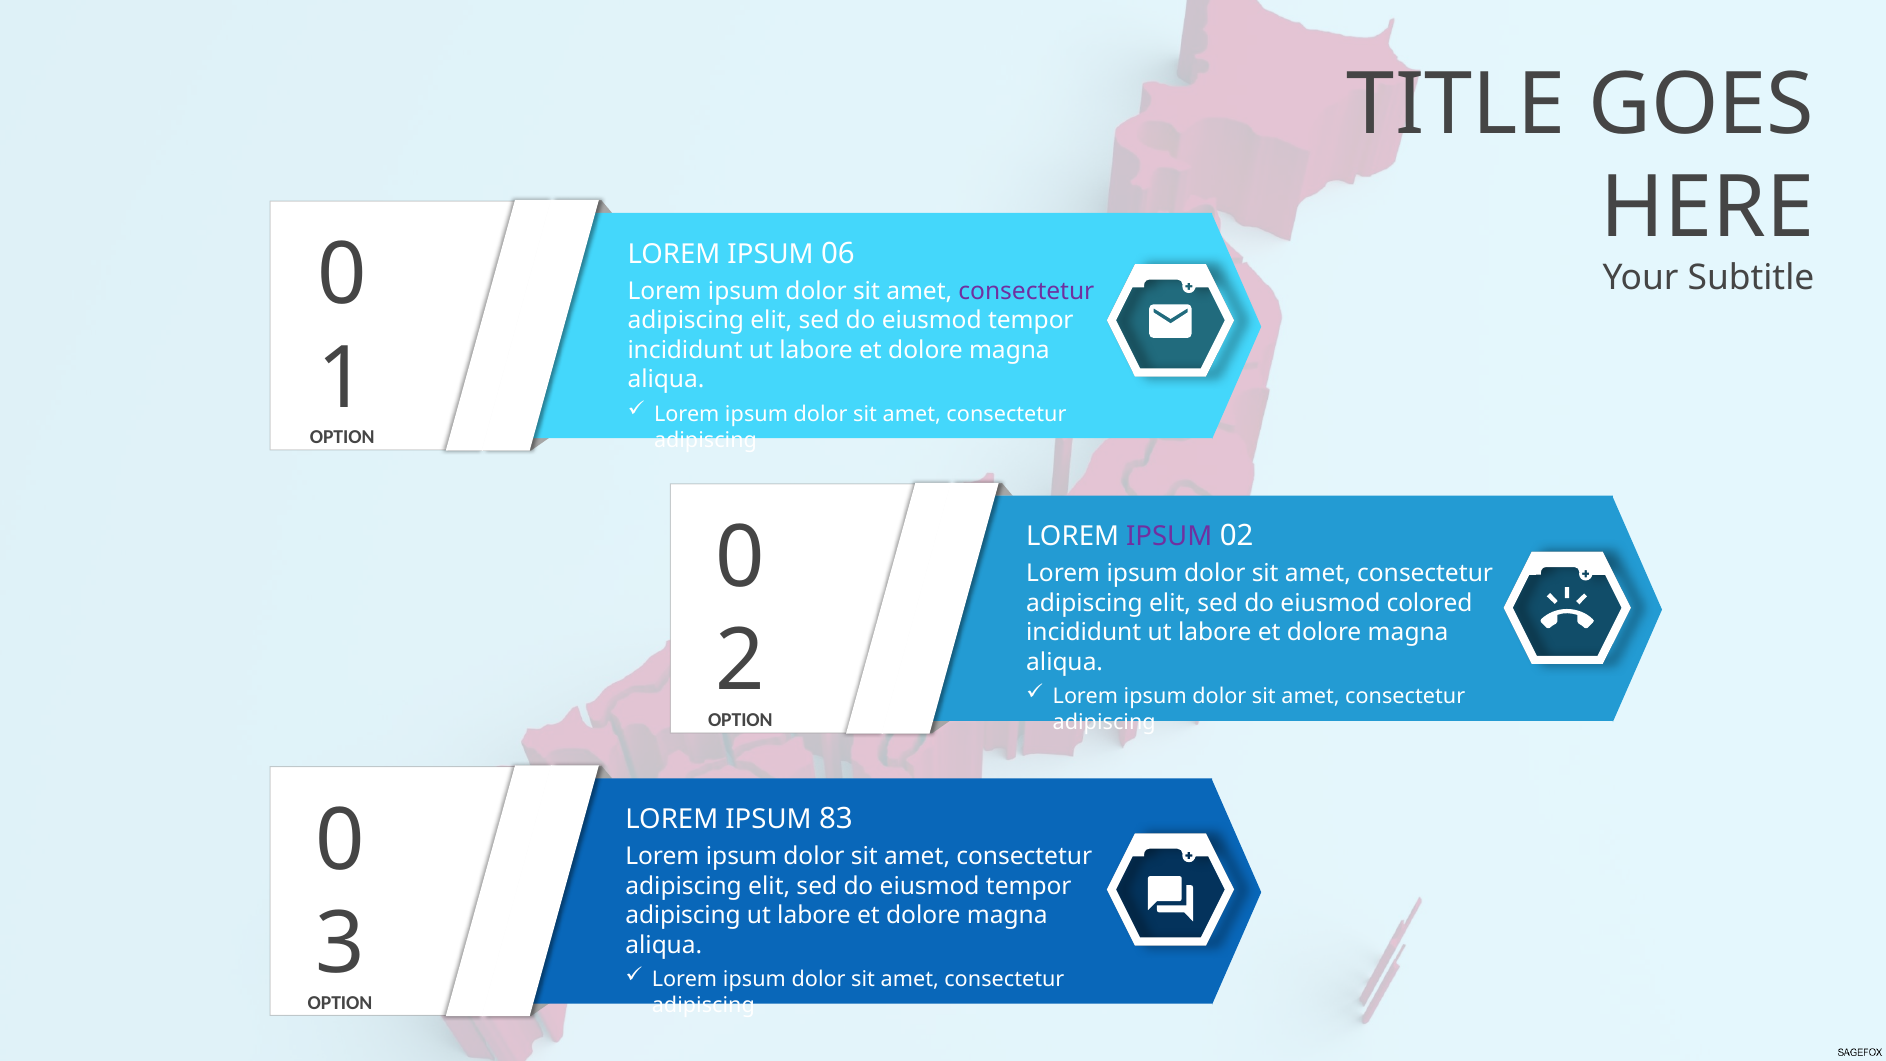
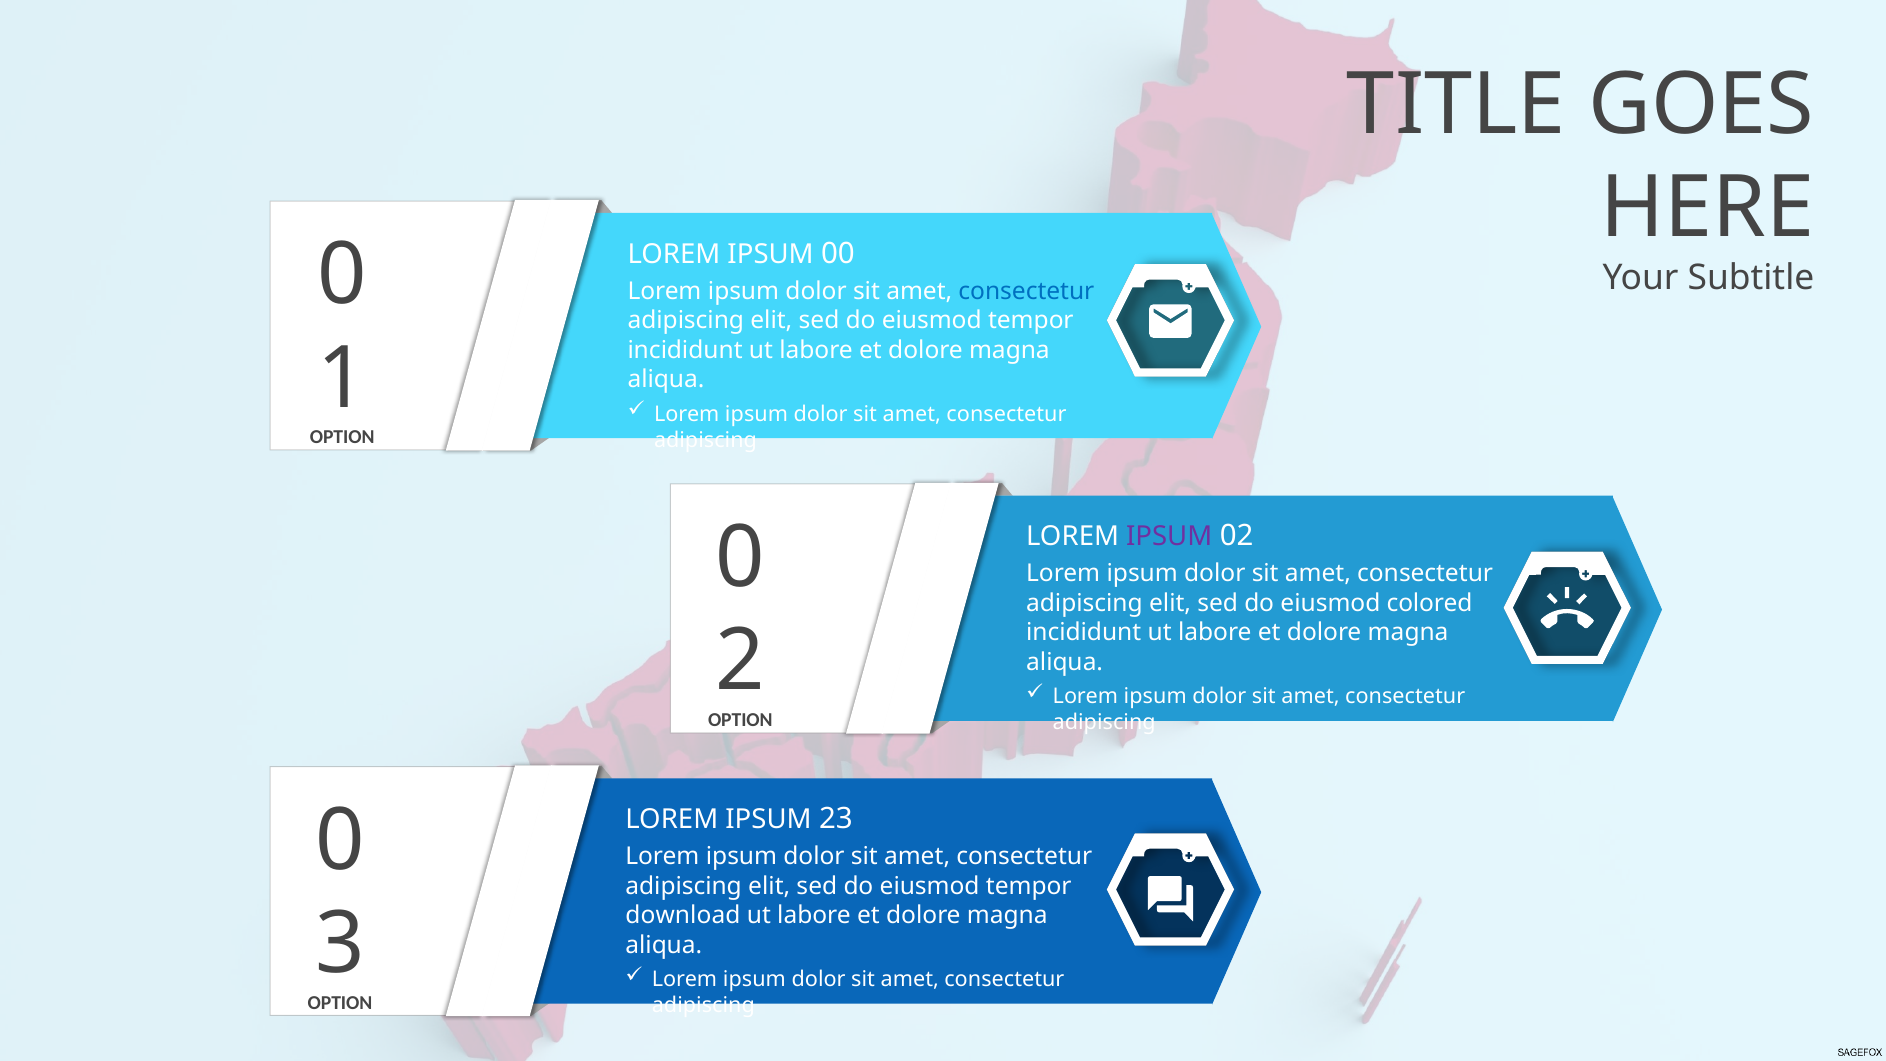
06: 06 -> 00
consectetur at (1026, 291) colour: purple -> blue
83: 83 -> 23
adipiscing at (683, 915): adipiscing -> download
